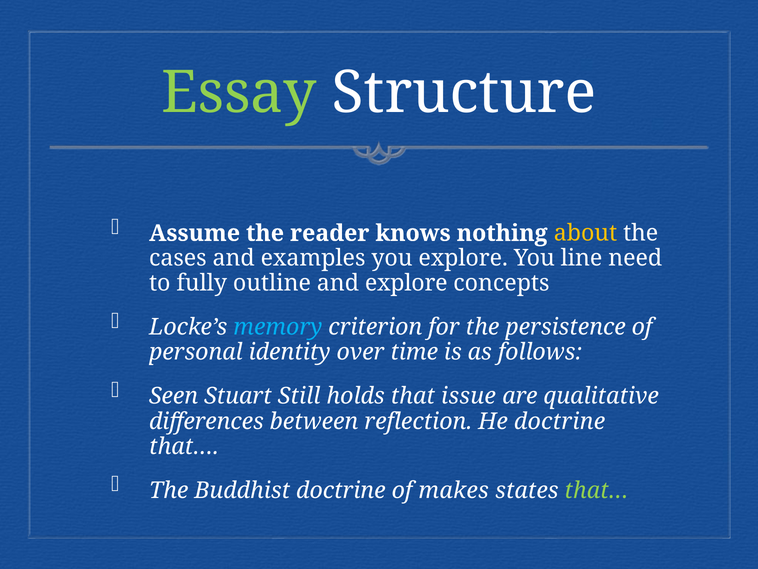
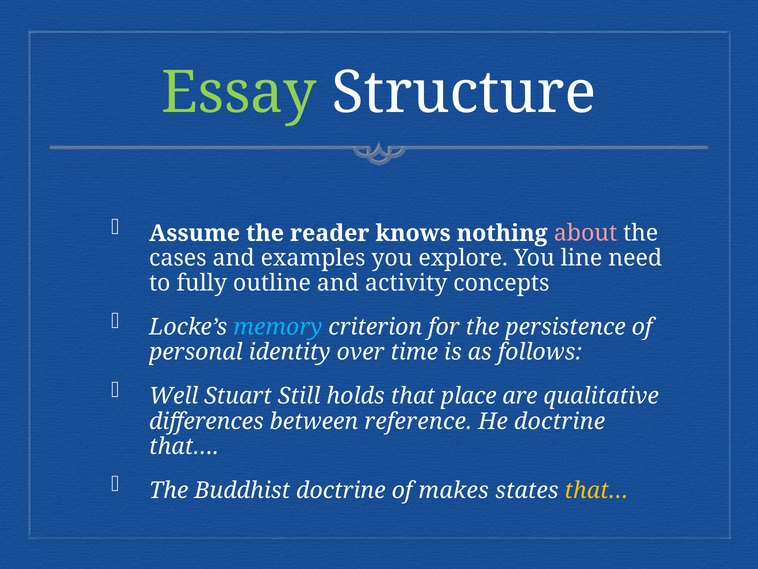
about colour: yellow -> pink
and explore: explore -> activity
Seen: Seen -> Well
issue: issue -> place
reflection: reflection -> reference
that… at (597, 490) colour: light green -> yellow
